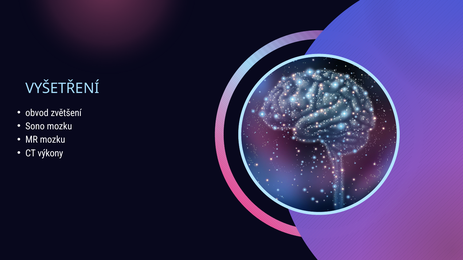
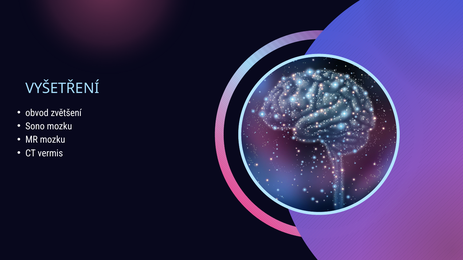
výkony: výkony -> vermis
